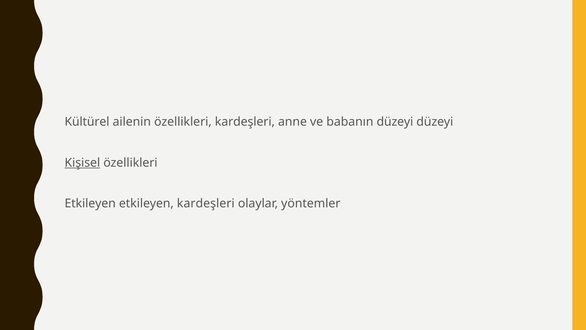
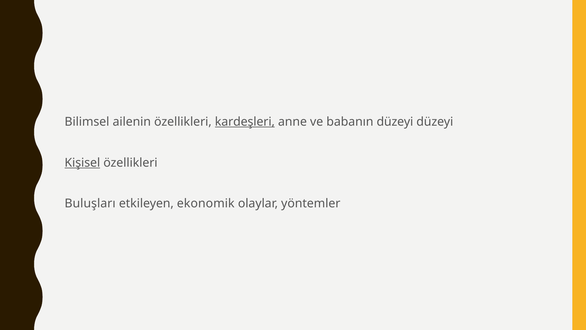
Kültürel: Kültürel -> Bilimsel
kardeşleri at (245, 122) underline: none -> present
Etkileyen at (90, 203): Etkileyen -> Buluşları
etkileyen kardeşleri: kardeşleri -> ekonomik
